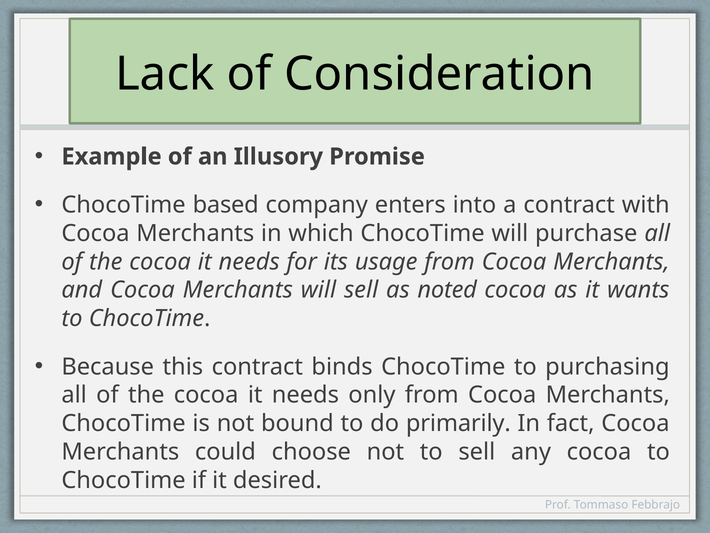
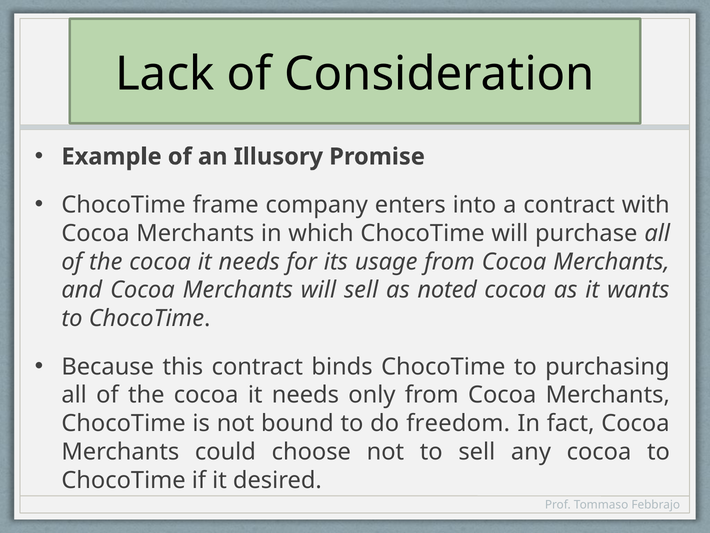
based: based -> frame
primarily: primarily -> freedom
